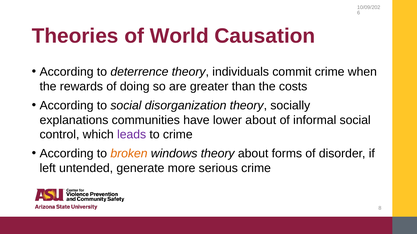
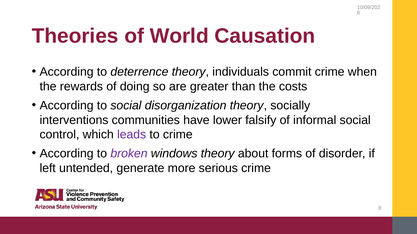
explanations: explanations -> interventions
lower about: about -> falsify
broken colour: orange -> purple
